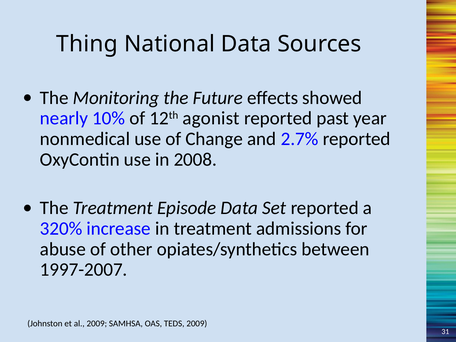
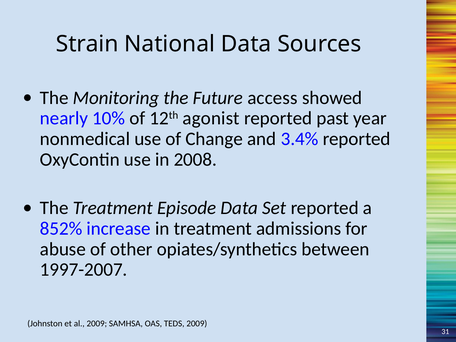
Thing: Thing -> Strain
effects: effects -> access
2.7%: 2.7% -> 3.4%
320%: 320% -> 852%
